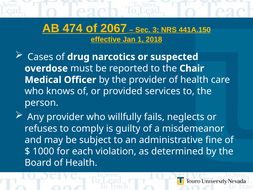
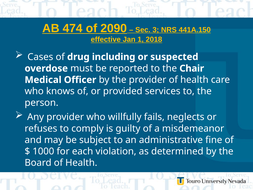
2067: 2067 -> 2090
narcotics: narcotics -> including
